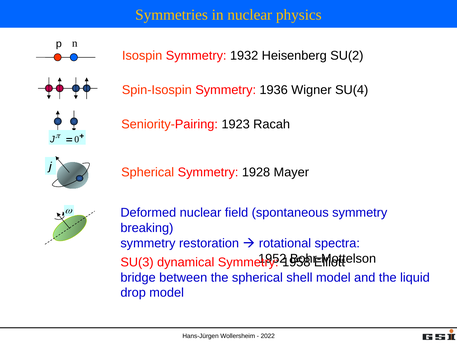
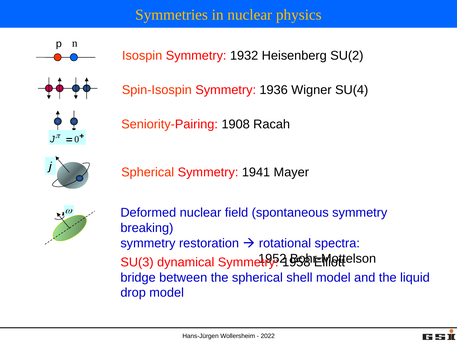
1923: 1923 -> 1908
1928: 1928 -> 1941
